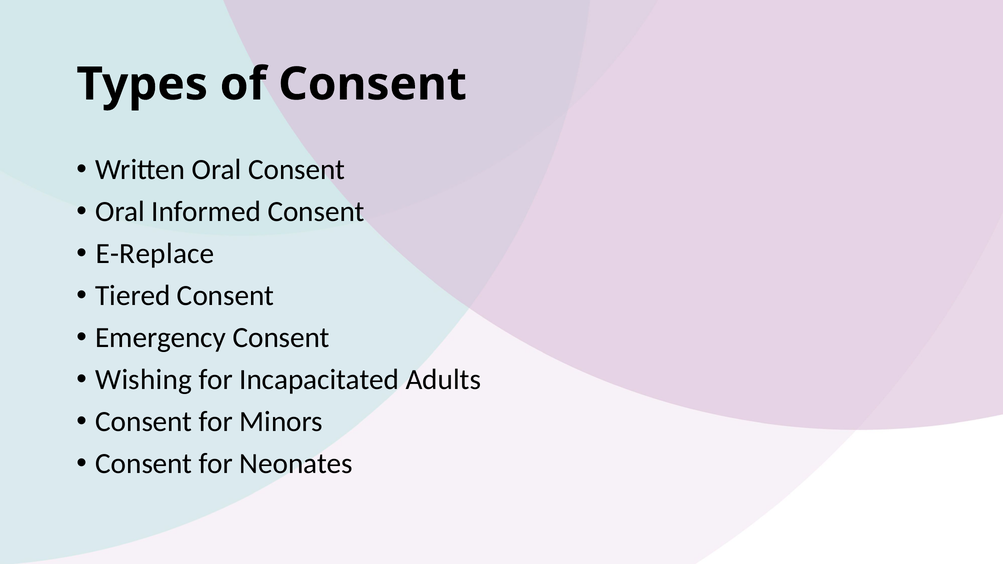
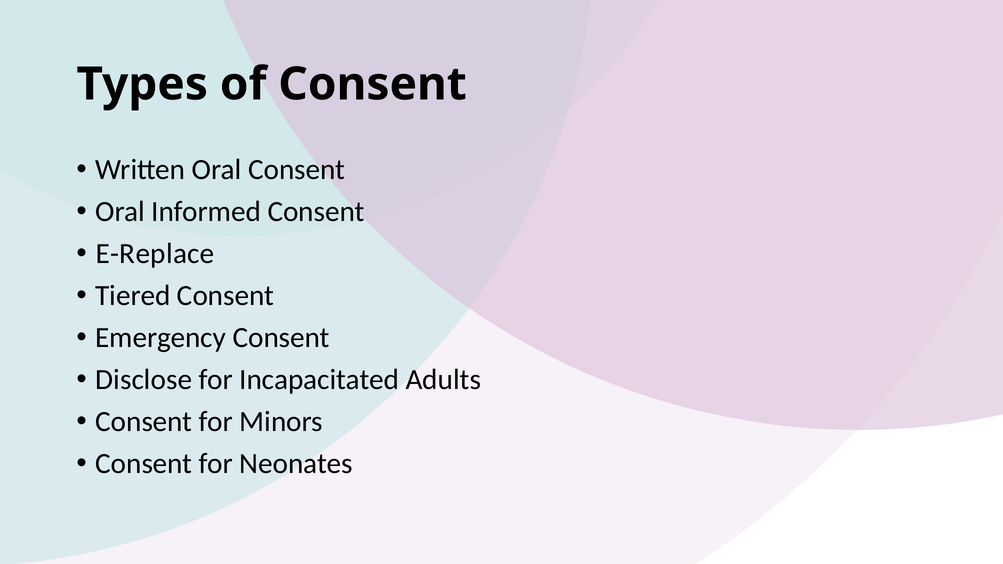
Wishing: Wishing -> Disclose
